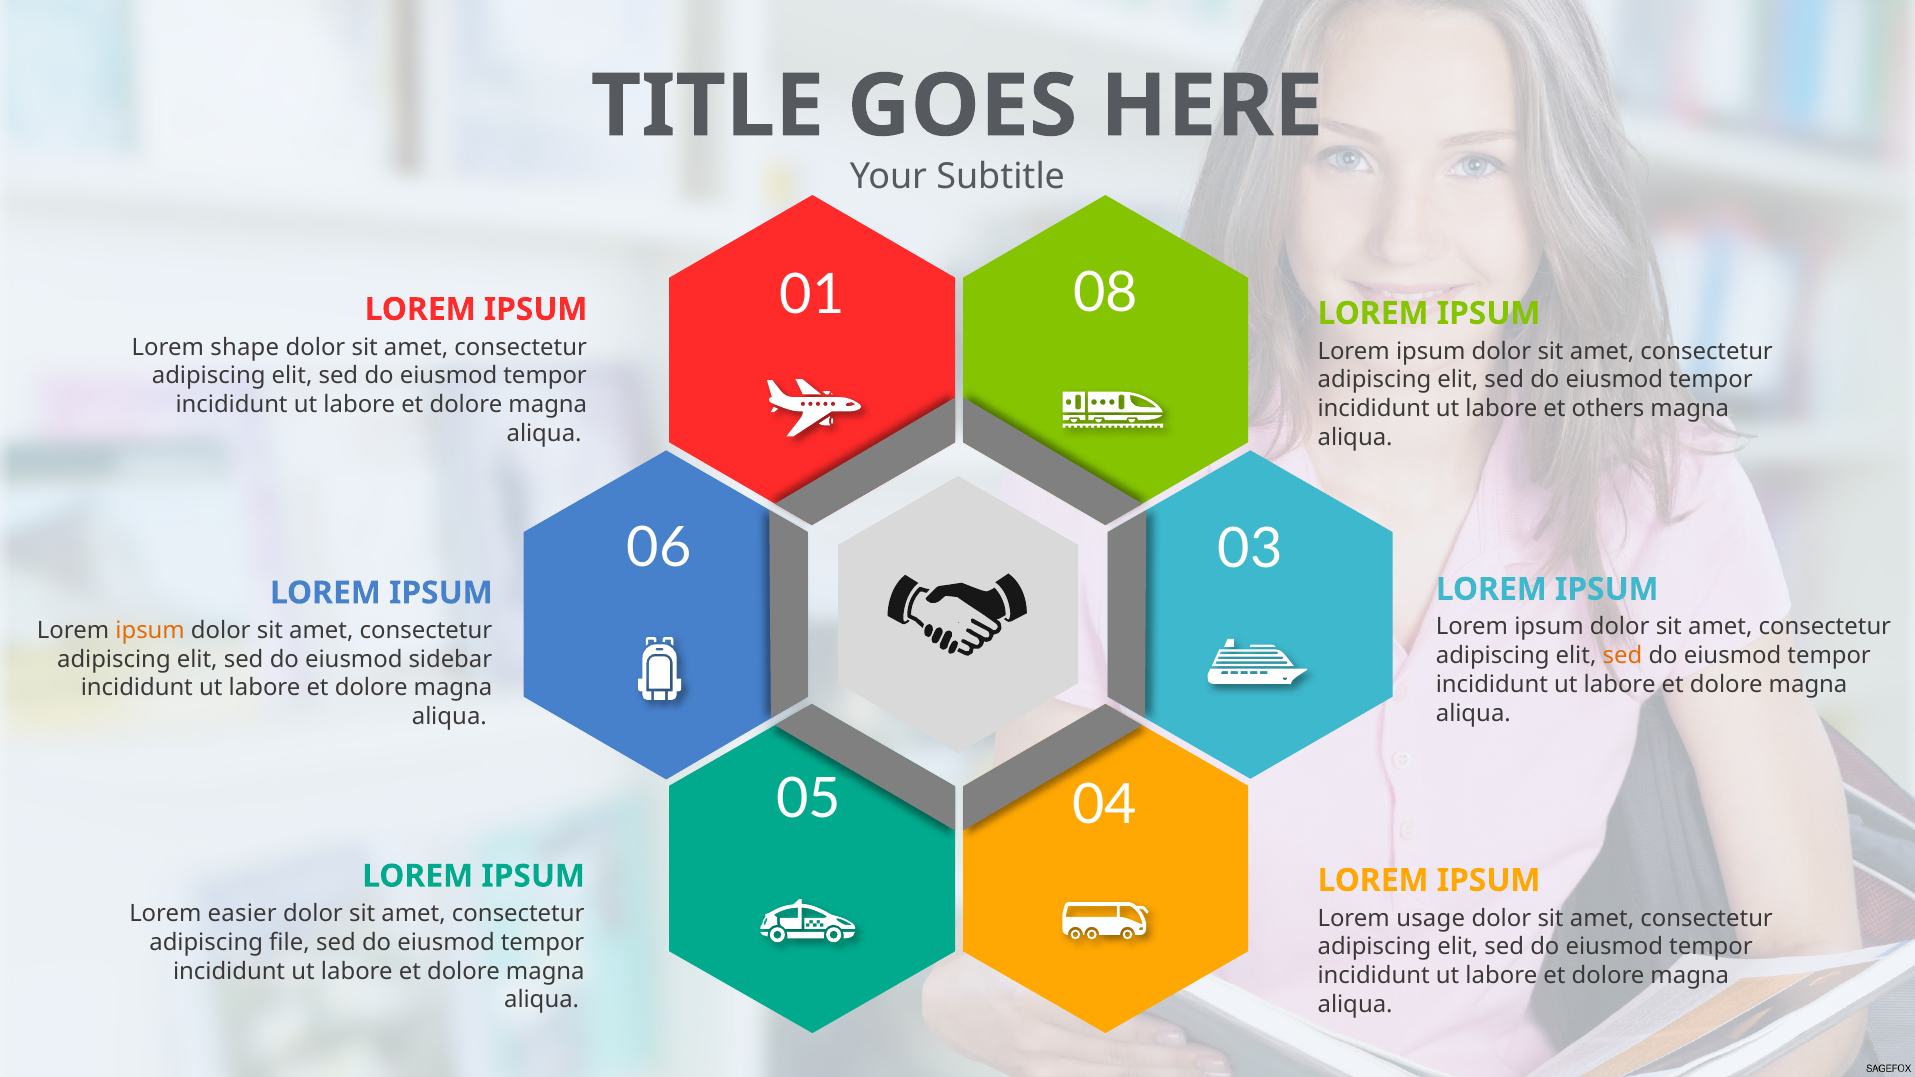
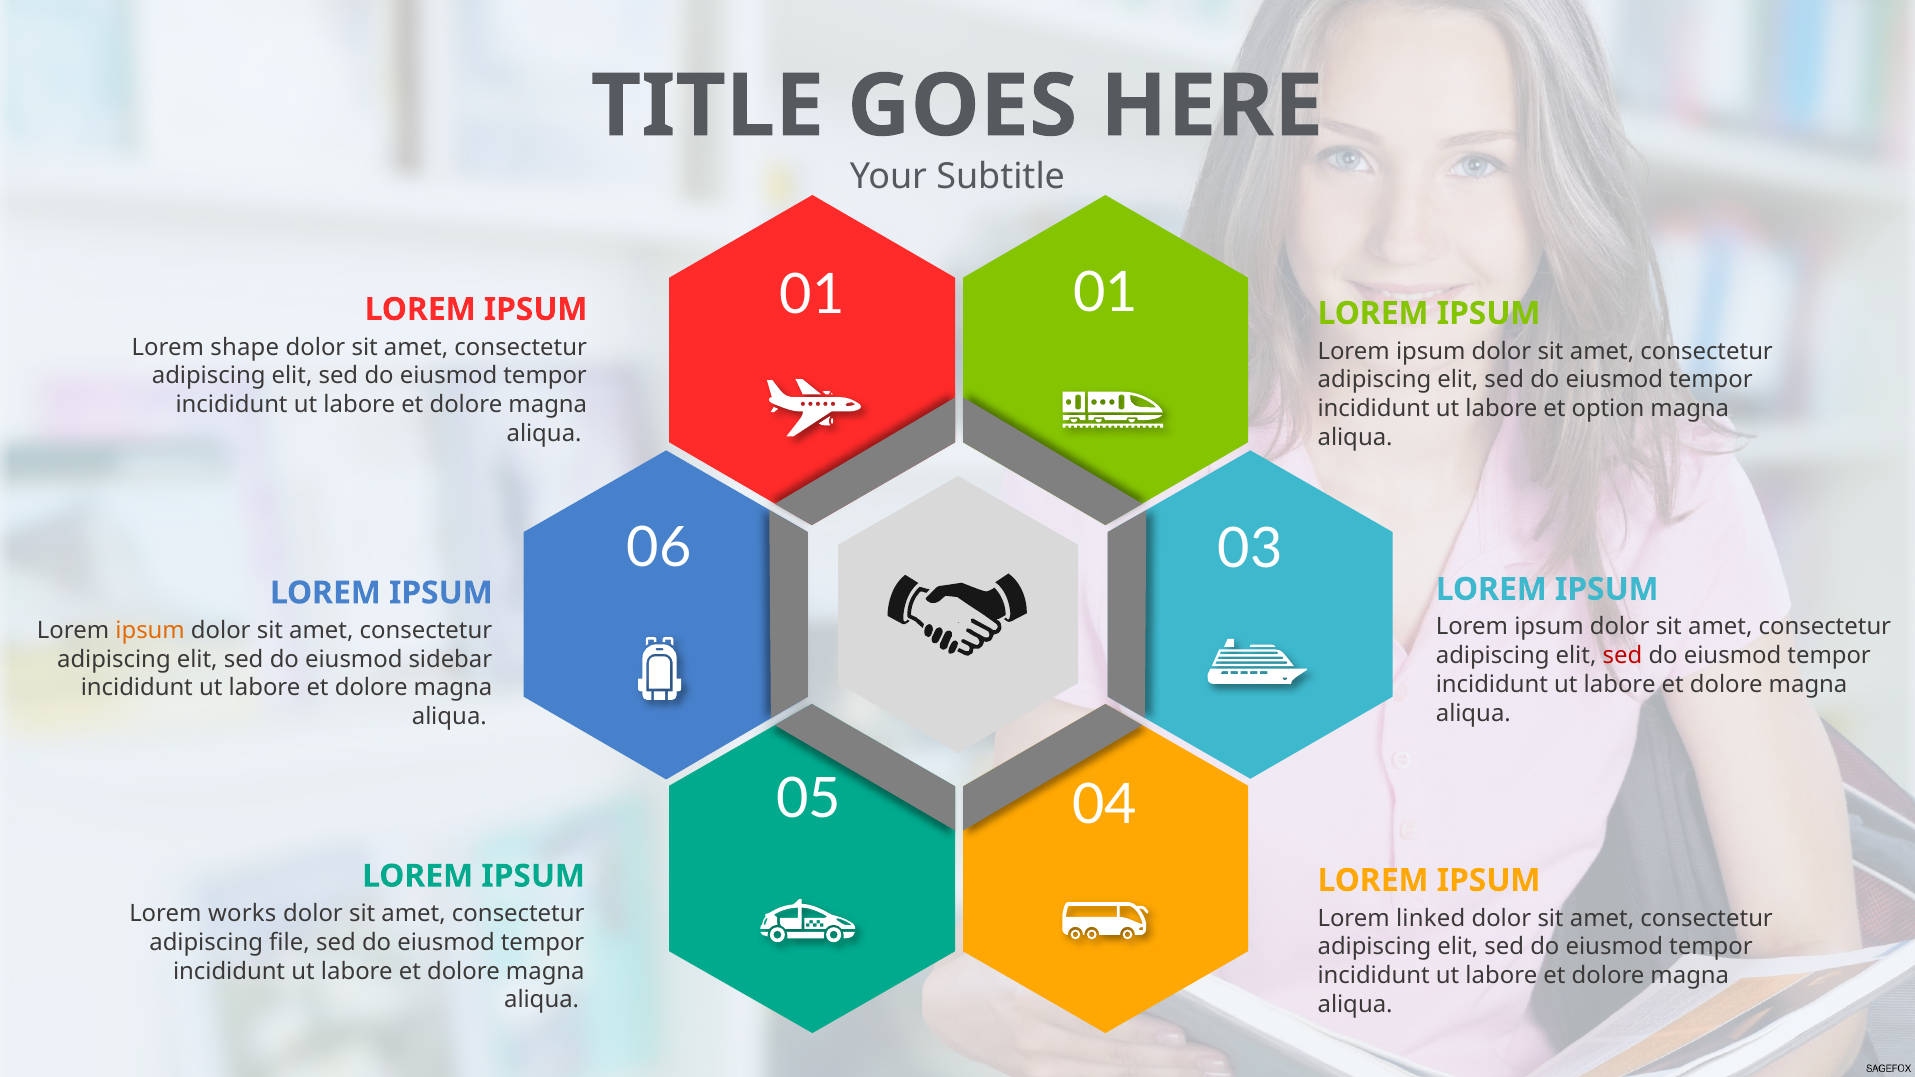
01 08: 08 -> 01
others: others -> option
sed at (1622, 656) colour: orange -> red
easier: easier -> works
usage: usage -> linked
